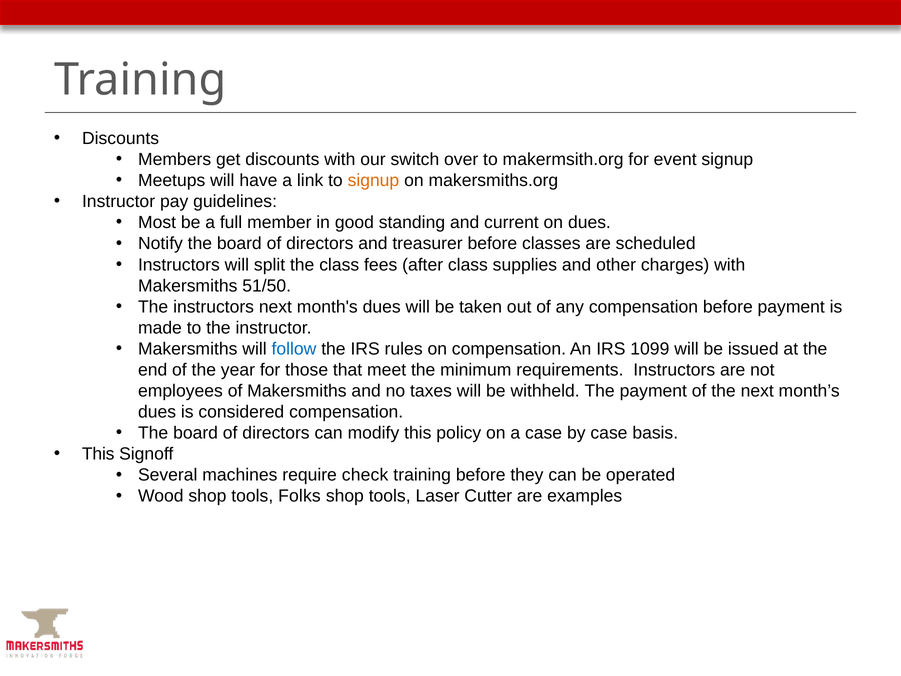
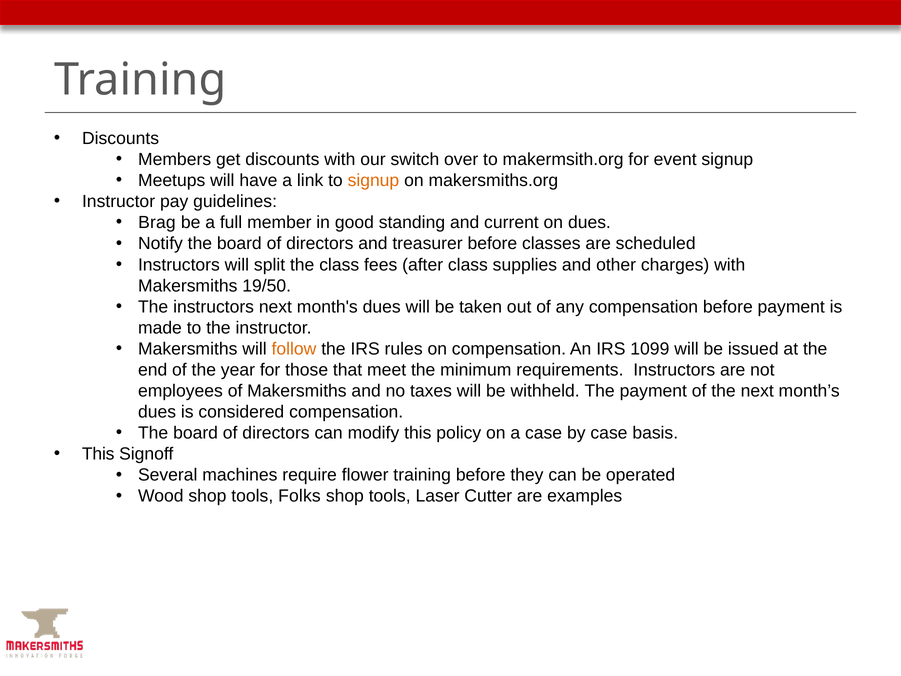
Most: Most -> Brag
51/50: 51/50 -> 19/50
follow colour: blue -> orange
check: check -> flower
